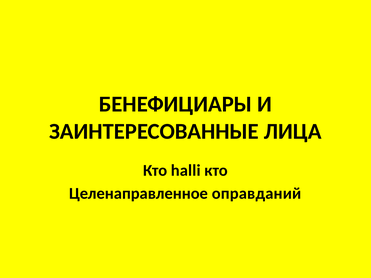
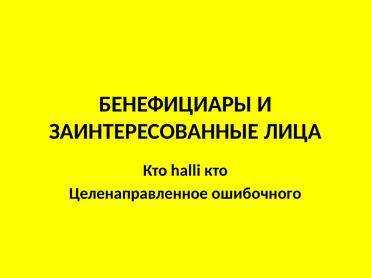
оправданий: оправданий -> ошибочного
